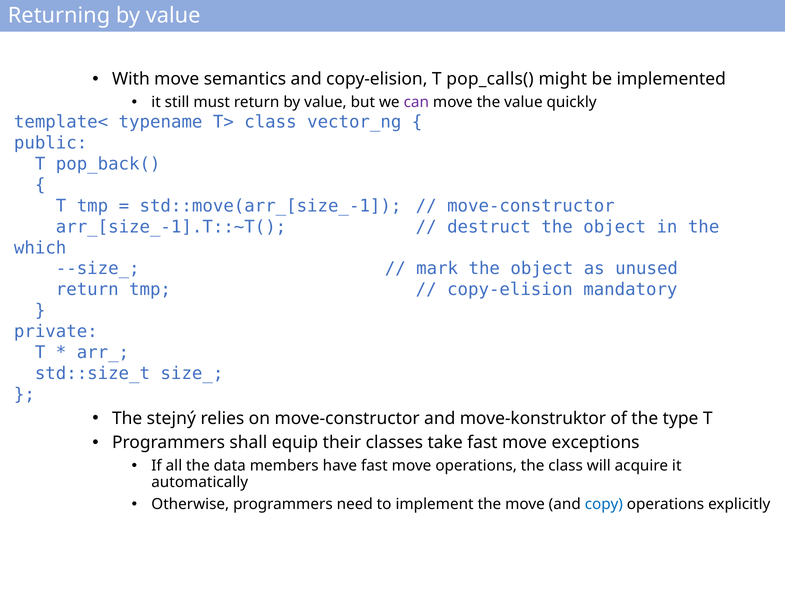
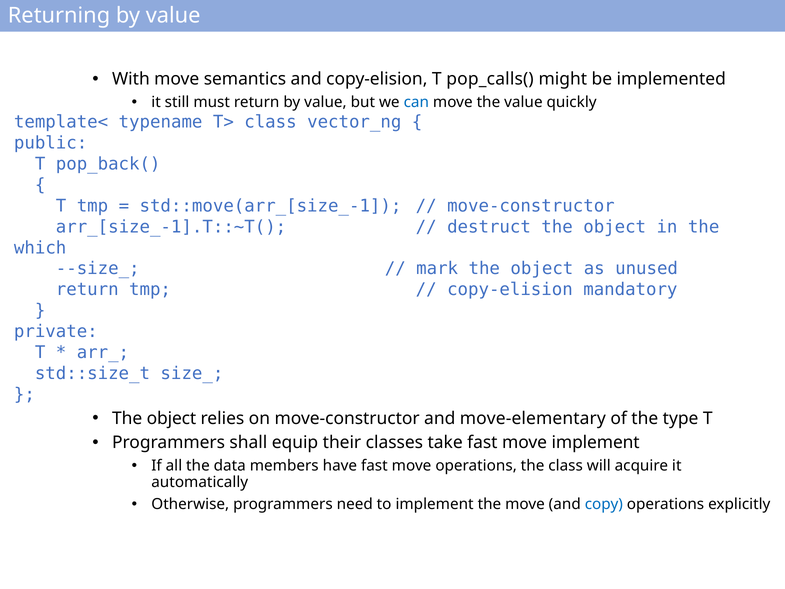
can colour: purple -> blue
stejný at (171, 418): stejný -> object
move-konstruktor: move-konstruktor -> move-elementary
move exceptions: exceptions -> implement
